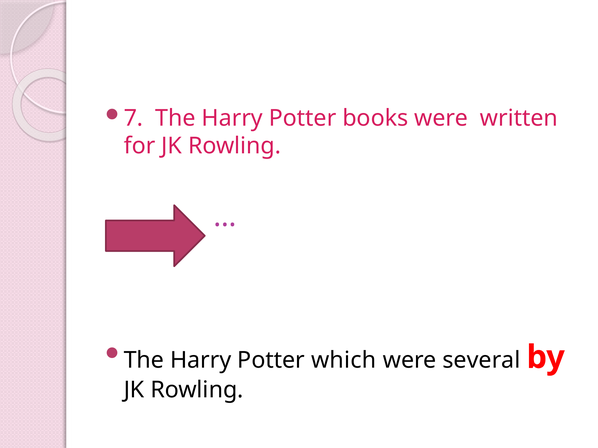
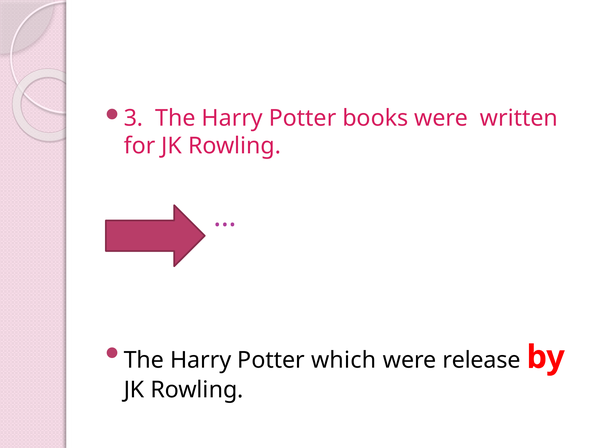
7: 7 -> 3
several: several -> release
